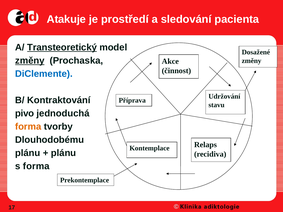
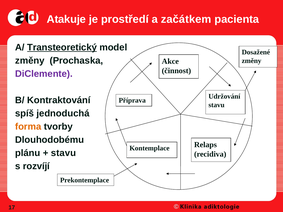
sledování: sledování -> začátkem
změny at (30, 61) underline: present -> none
DiClemente colour: blue -> purple
pivo: pivo -> spíš
plánu at (64, 153): plánu -> stavu
s forma: forma -> rozvíjí
